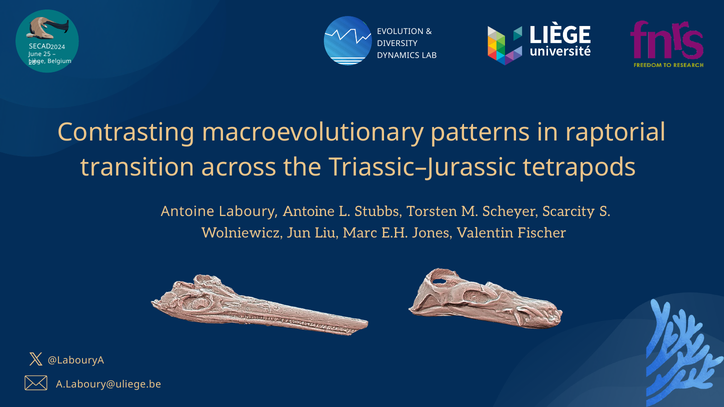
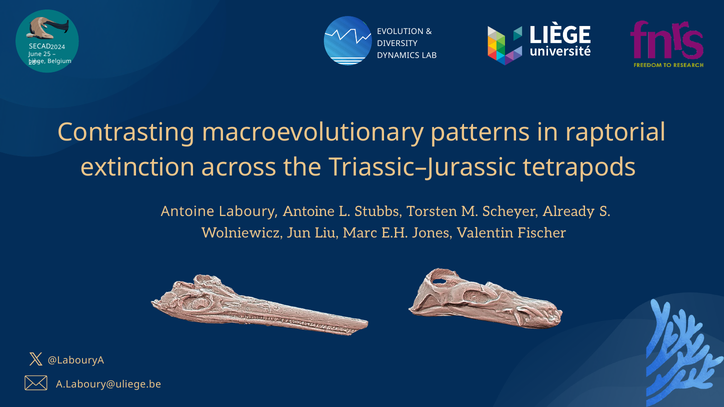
transition: transition -> extinction
Scarcity: Scarcity -> Already
